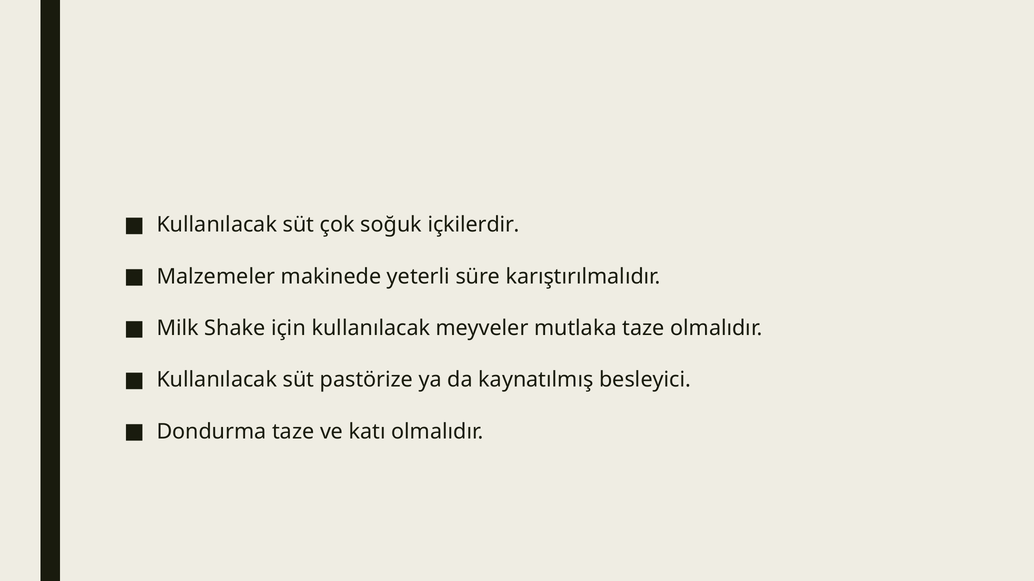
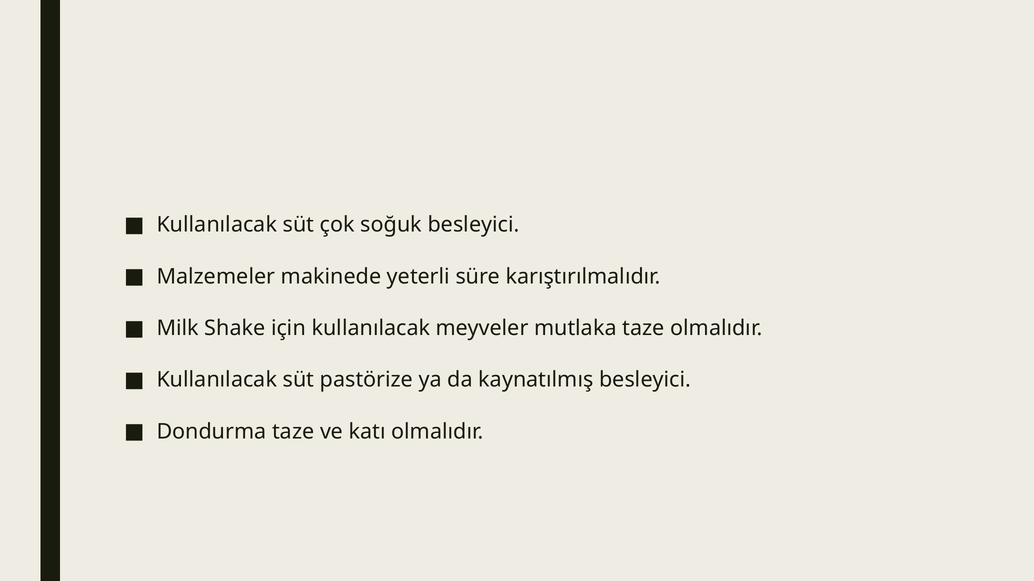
soğuk içkilerdir: içkilerdir -> besleyici
